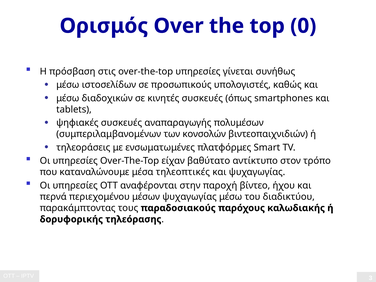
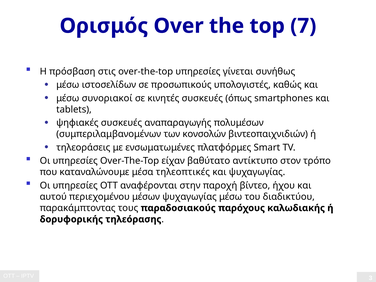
0: 0 -> 7
διαδοχικών: διαδοχικών -> συνοριακοί
περνά: περνά -> αυτού
